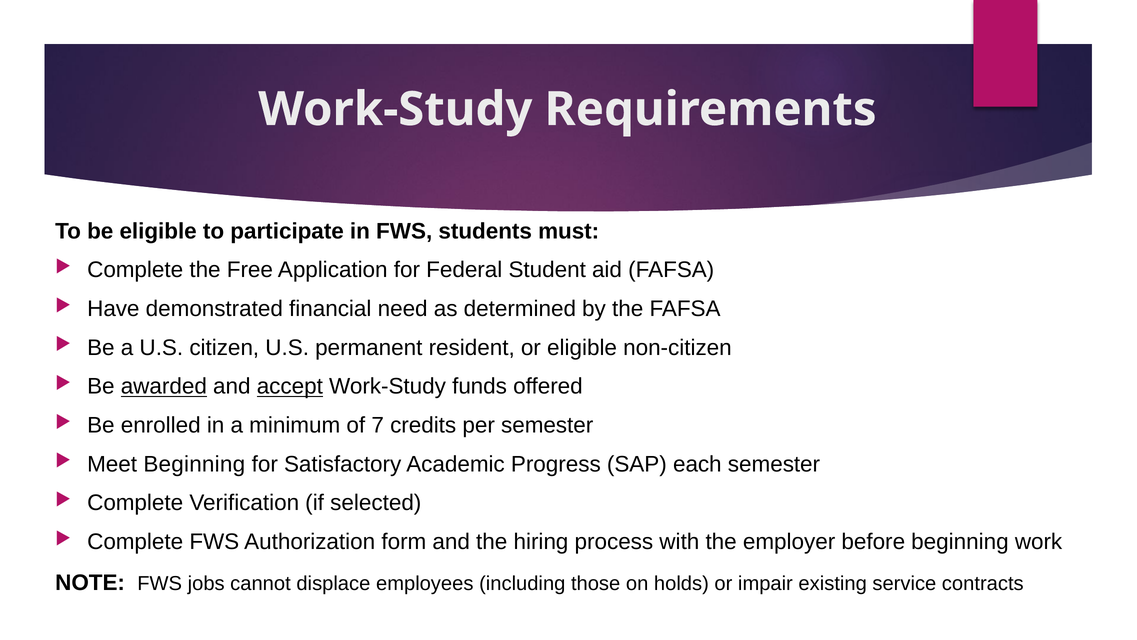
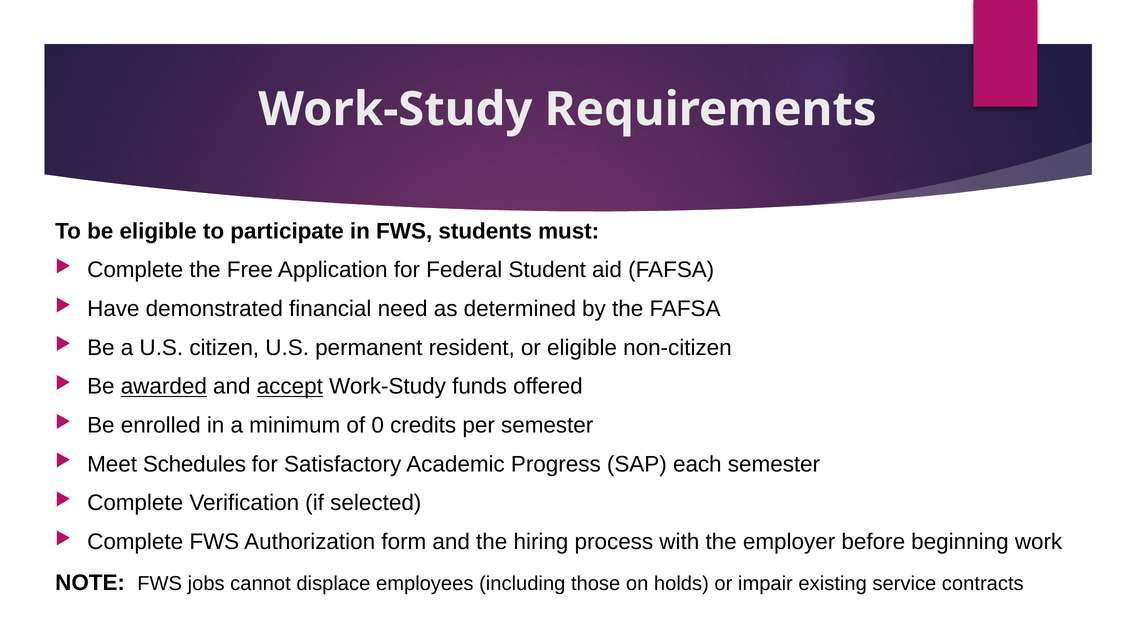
7: 7 -> 0
Meet Beginning: Beginning -> Schedules
